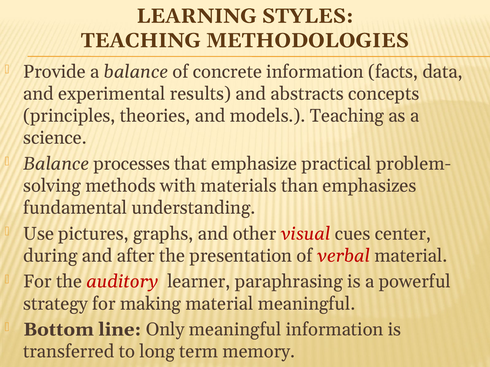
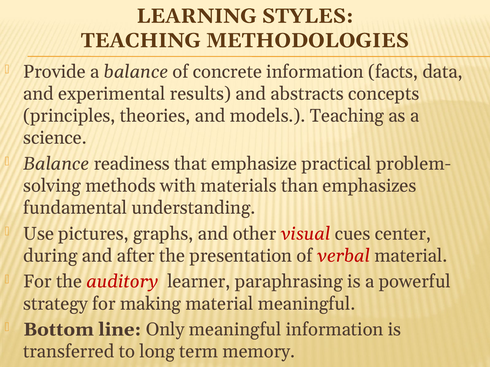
processes: processes -> readiness
